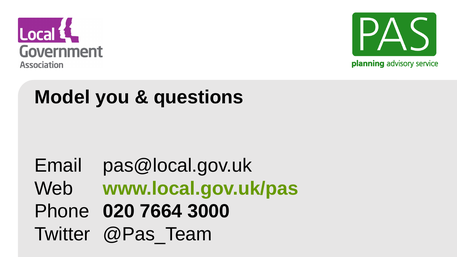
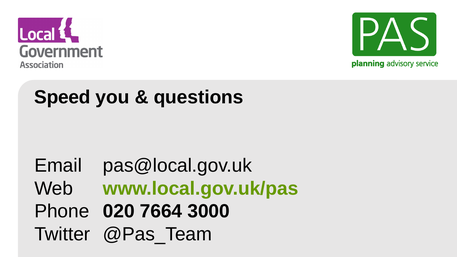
Model: Model -> Speed
